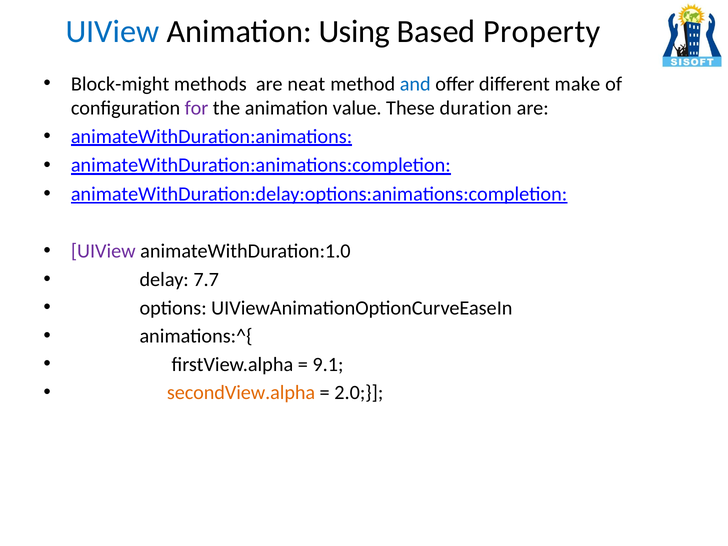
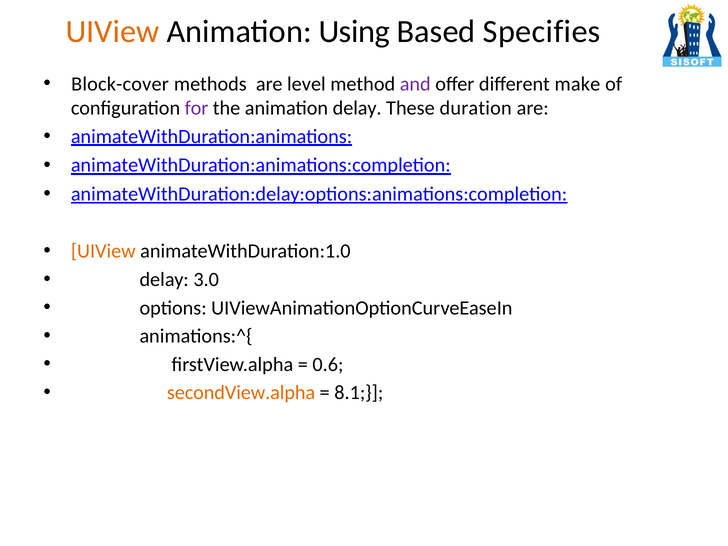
UIView at (112, 31) colour: blue -> orange
Property: Property -> Specifies
Block-might: Block-might -> Block-cover
neat: neat -> level
and colour: blue -> purple
animation value: value -> delay
UIView at (103, 251) colour: purple -> orange
7.7: 7.7 -> 3.0
9.1: 9.1 -> 0.6
2.0: 2.0 -> 8.1
